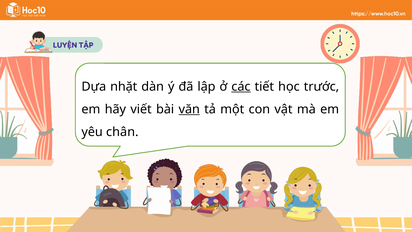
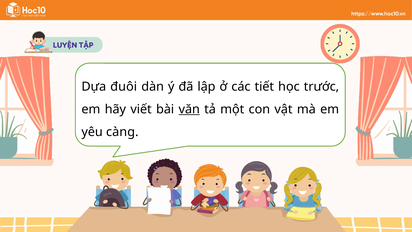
nhặt: nhặt -> đuôi
các underline: present -> none
chân: chân -> càng
